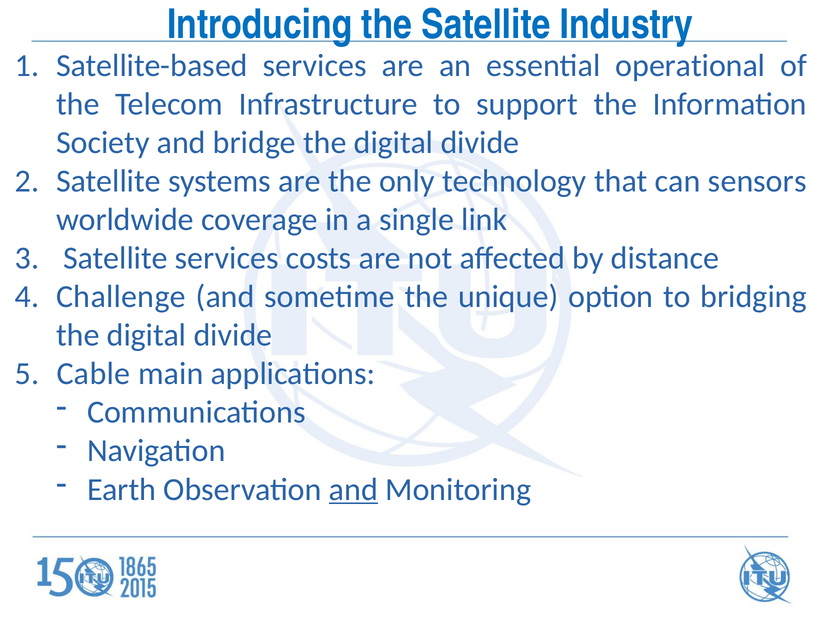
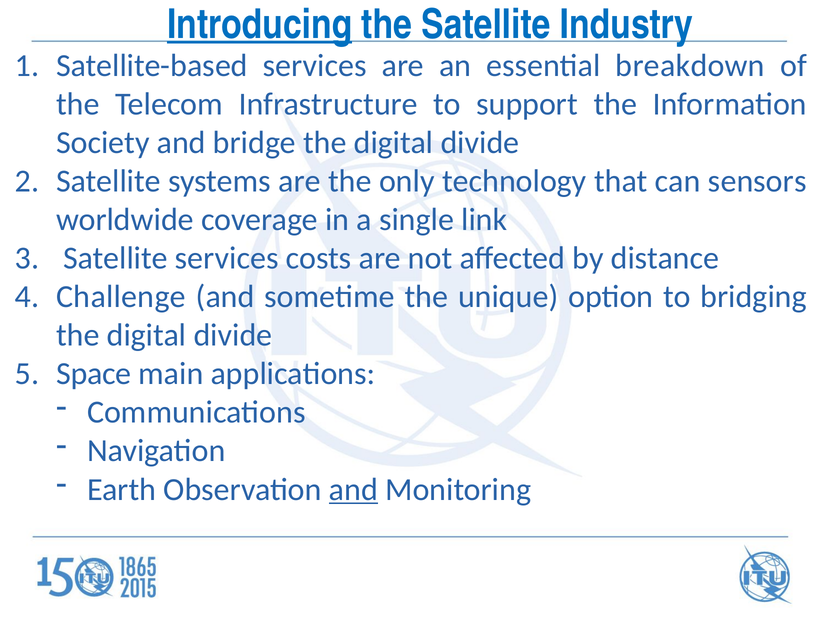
Introducing underline: none -> present
operational: operational -> breakdown
Cable: Cable -> Space
